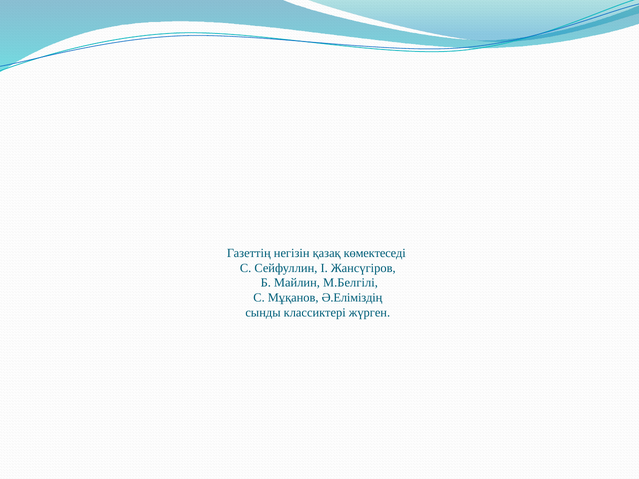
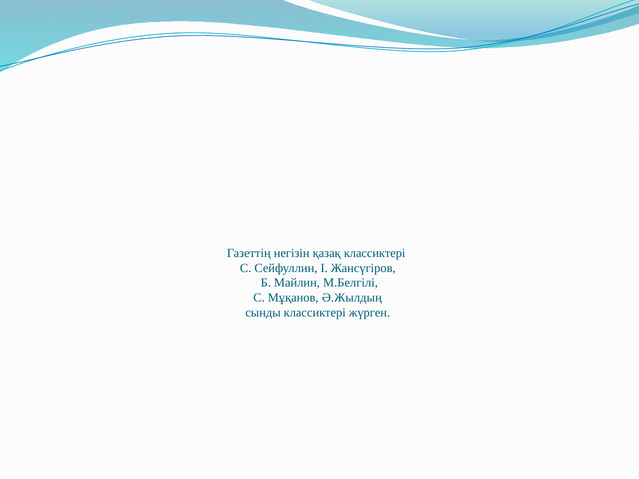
қазақ көмектеседі: көмектеседі -> классиктері
Ә.Еліміздің: Ә.Еліміздің -> Ә.Жылдың
